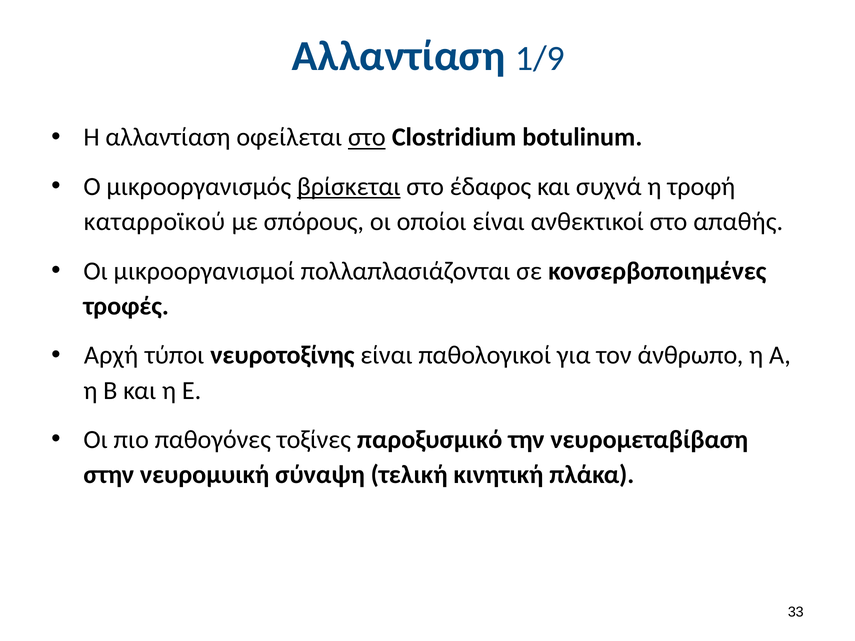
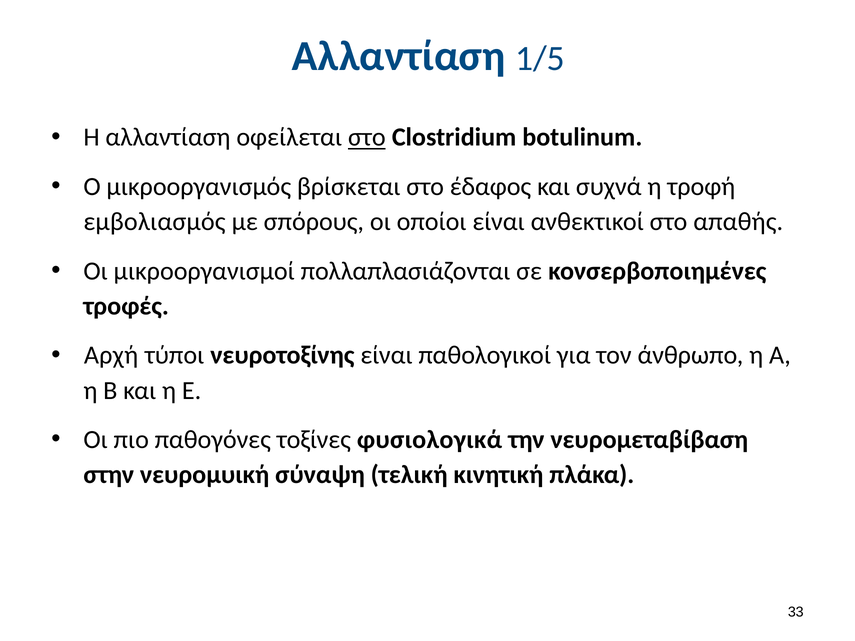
1/9: 1/9 -> 1/5
βρίσκεται underline: present -> none
καταρροϊκού: καταρροϊκού -> εμβολιασμός
παροξυσμικό: παροξυσμικό -> φυσιολογικά
